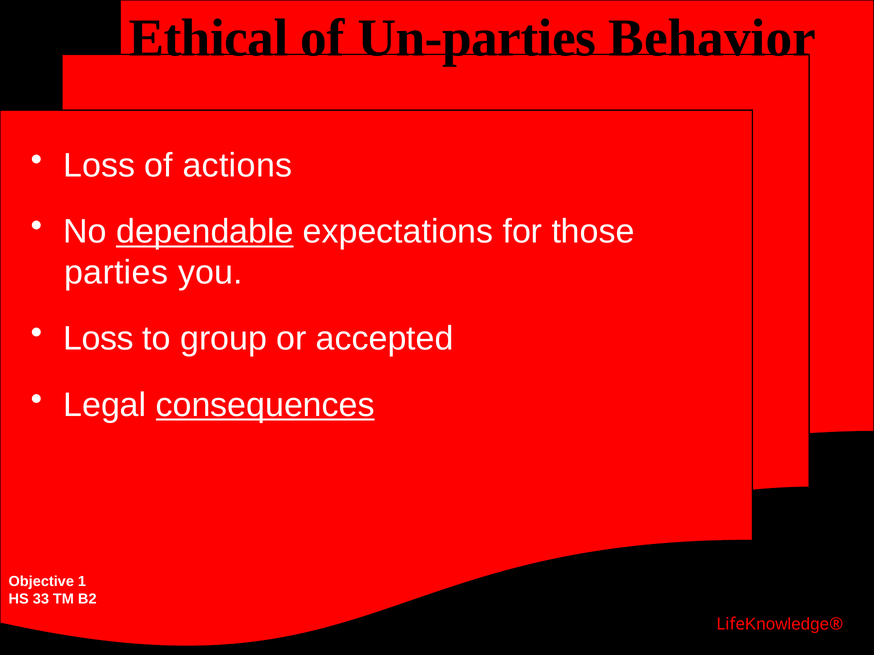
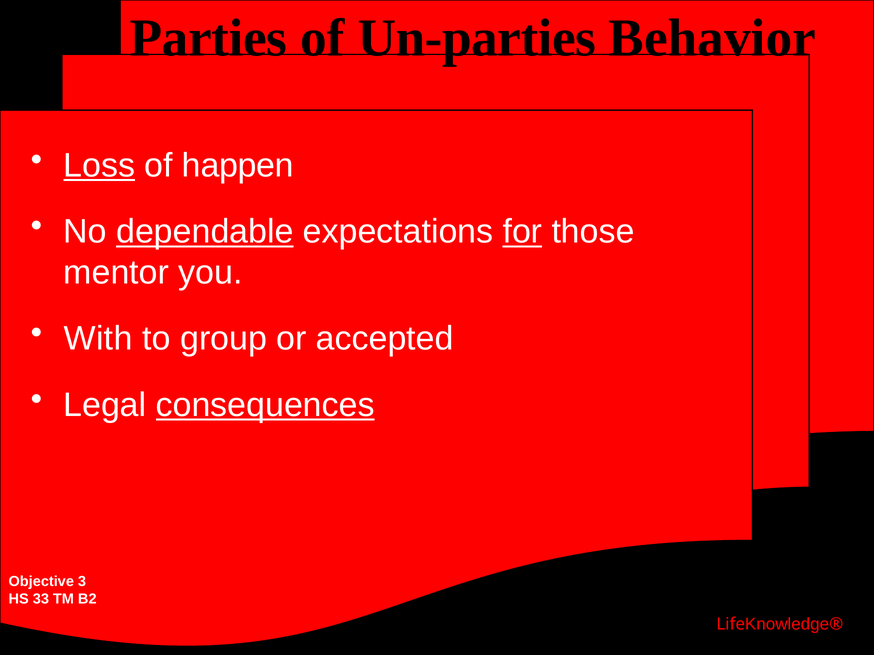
Ethical: Ethical -> Parties
Loss at (99, 166) underline: none -> present
actions: actions -> happen
for underline: none -> present
parties: parties -> mentor
Loss at (98, 339): Loss -> With
1: 1 -> 3
